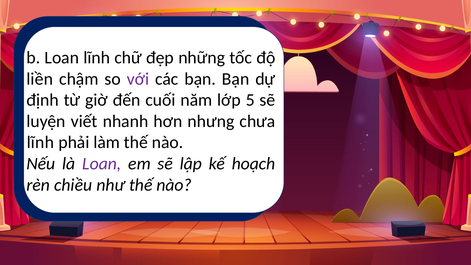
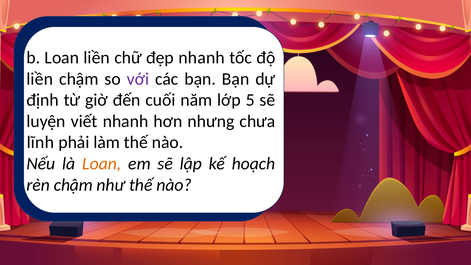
Loan lĩnh: lĩnh -> liền
đẹp những: những -> nhanh
Loan at (102, 164) colour: purple -> orange
rèn chiều: chiều -> chậm
